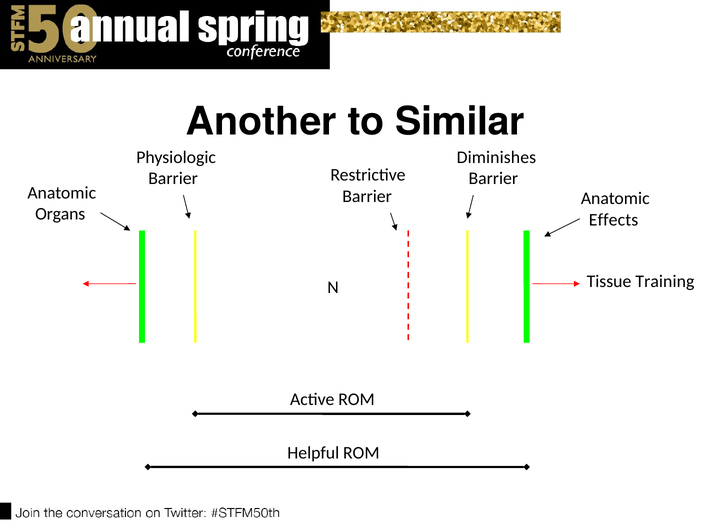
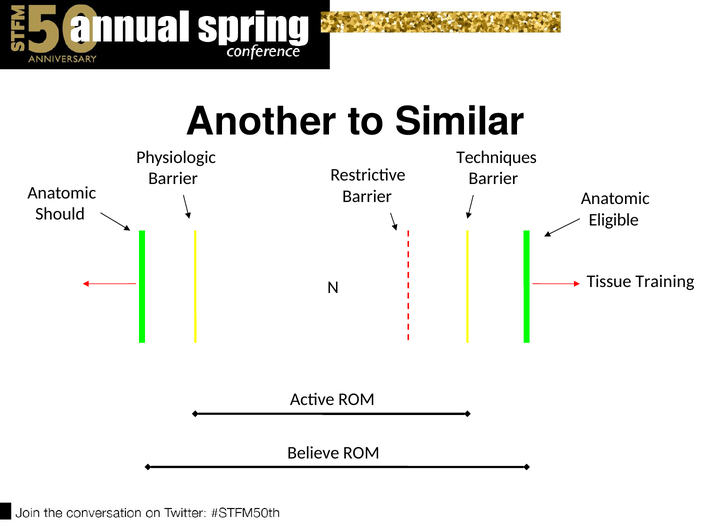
Diminishes: Diminishes -> Techniques
Organs: Organs -> Should
Effects: Effects -> Eligible
Helpful: Helpful -> Believe
